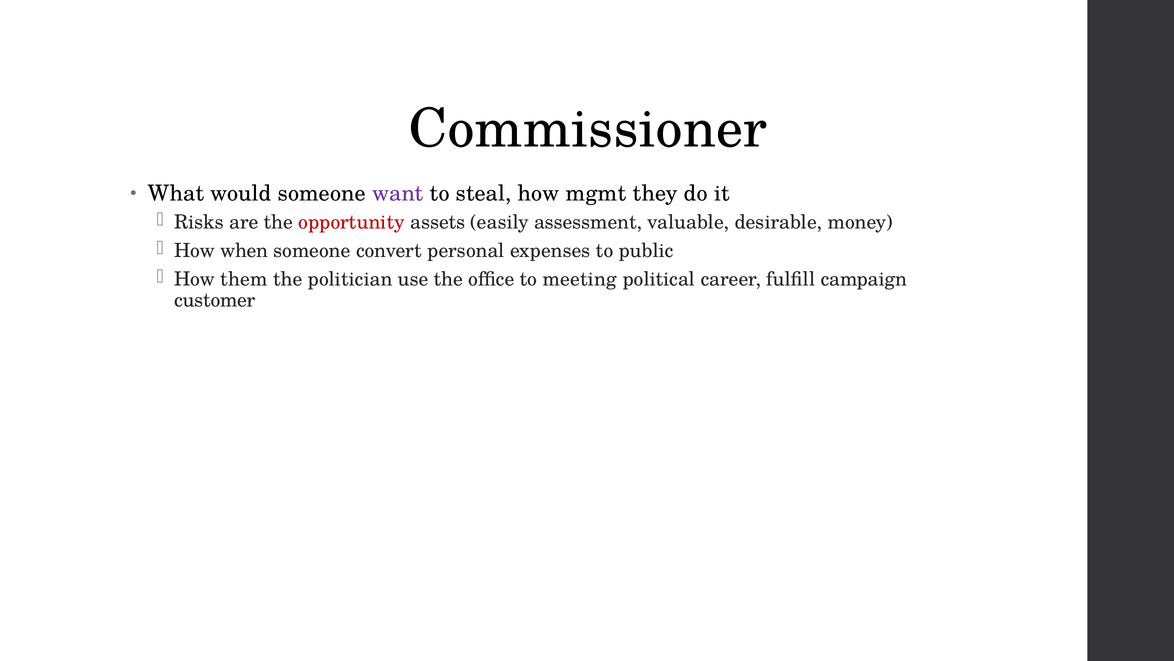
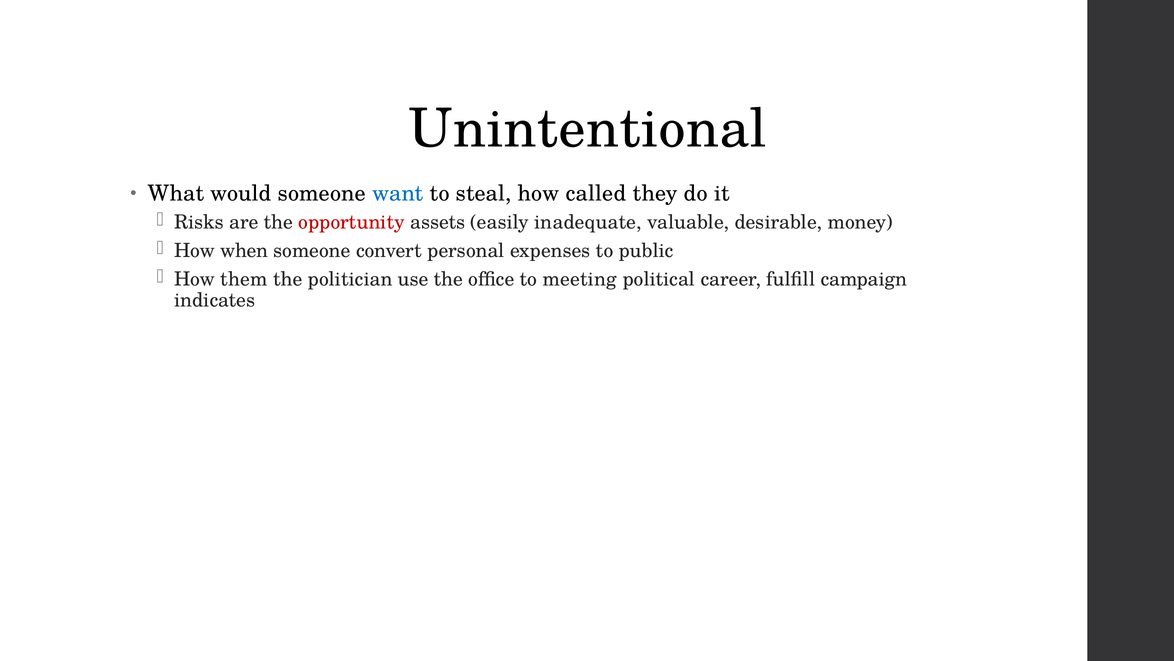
Commissioner: Commissioner -> Unintentional
want colour: purple -> blue
mgmt: mgmt -> called
assessment: assessment -> inadequate
customer: customer -> indicates
